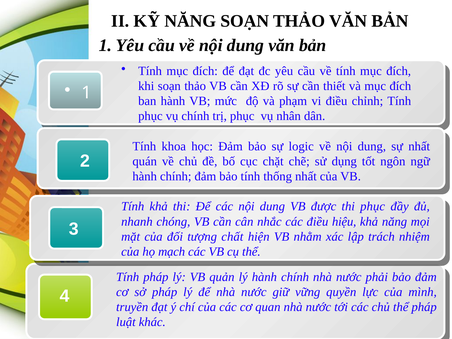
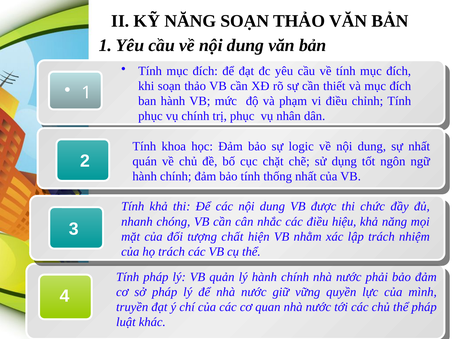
thi phục: phục -> chức
họ mạch: mạch -> trách
